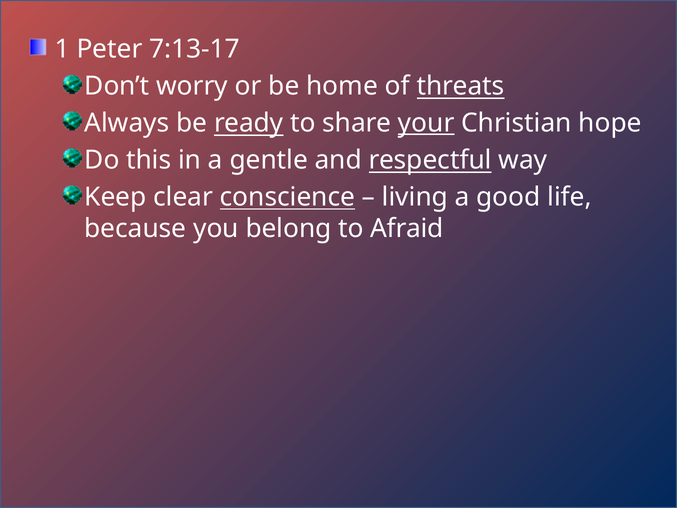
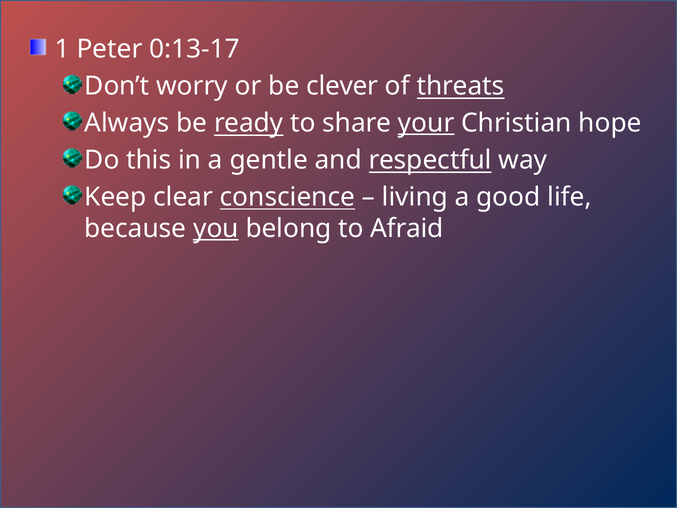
7:13-17: 7:13-17 -> 0:13-17
home: home -> clever
you underline: none -> present
